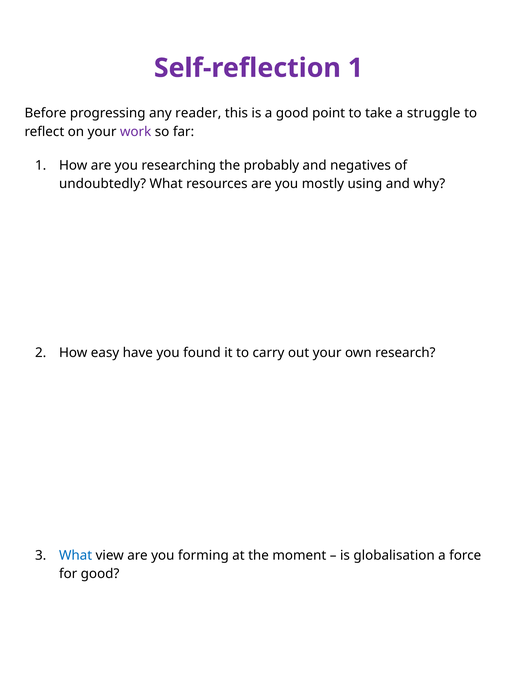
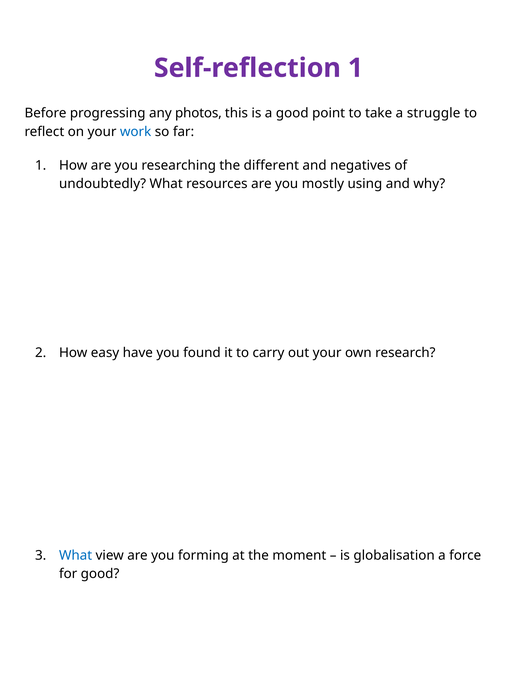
reader: reader -> photos
work colour: purple -> blue
probably: probably -> different
